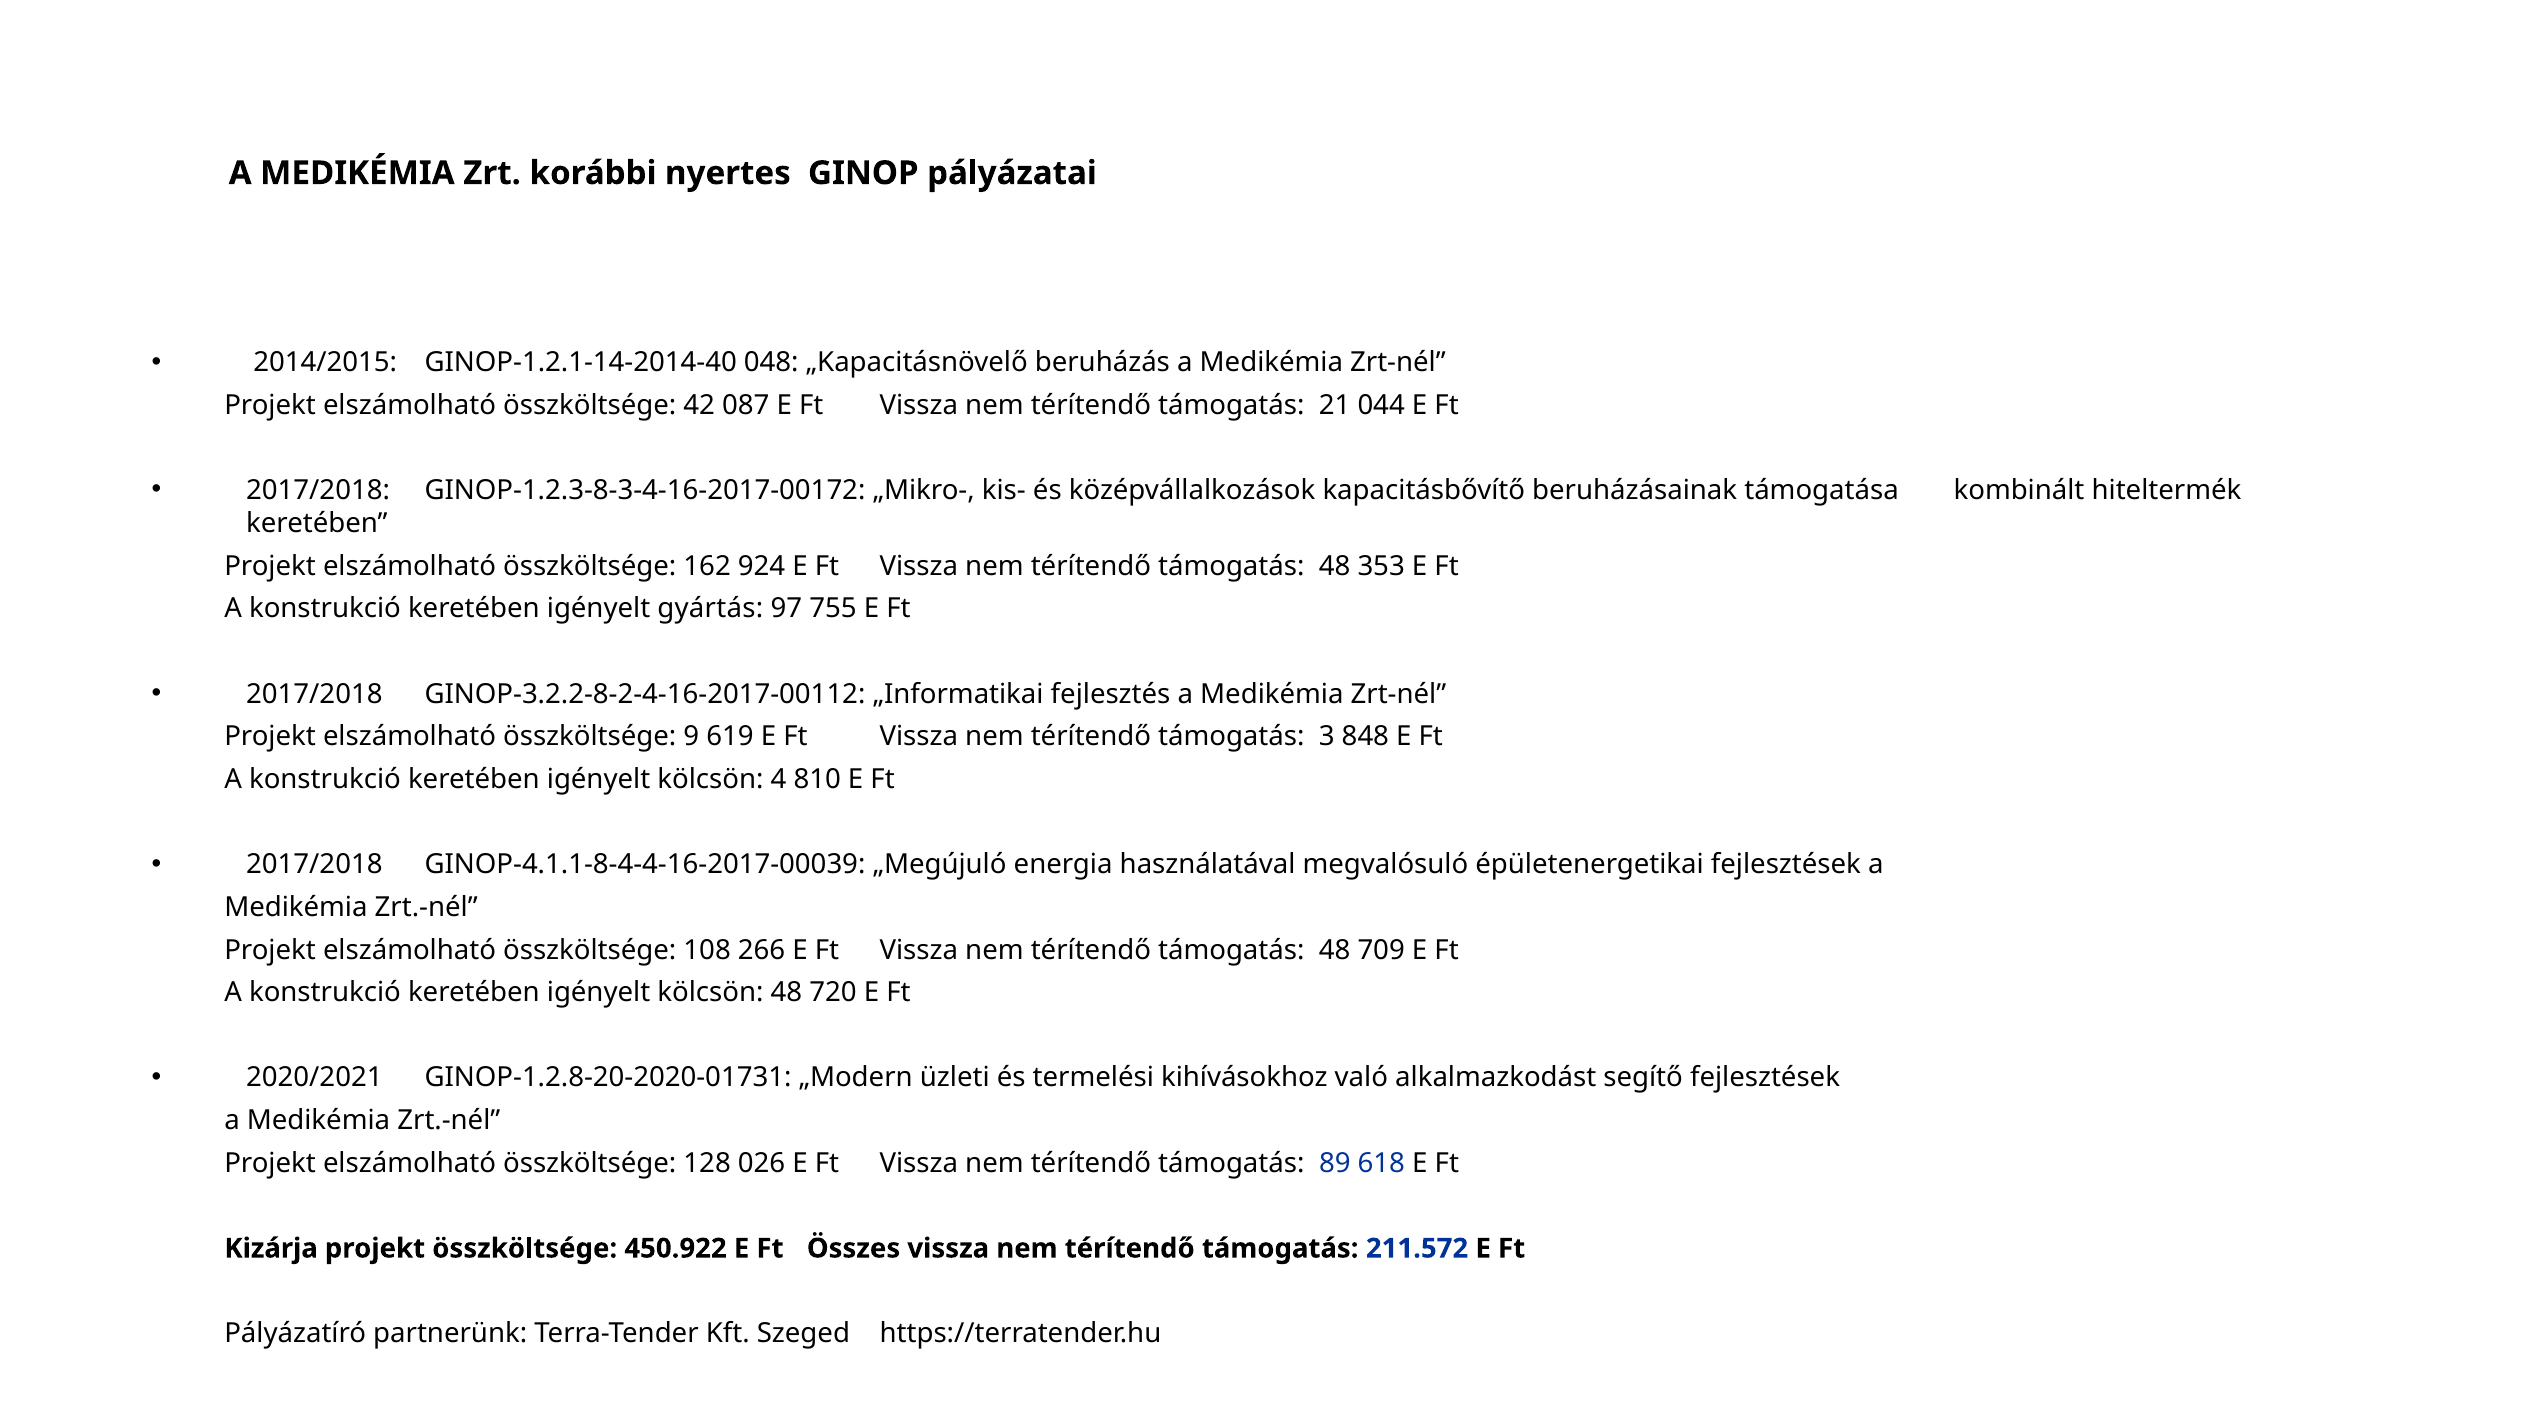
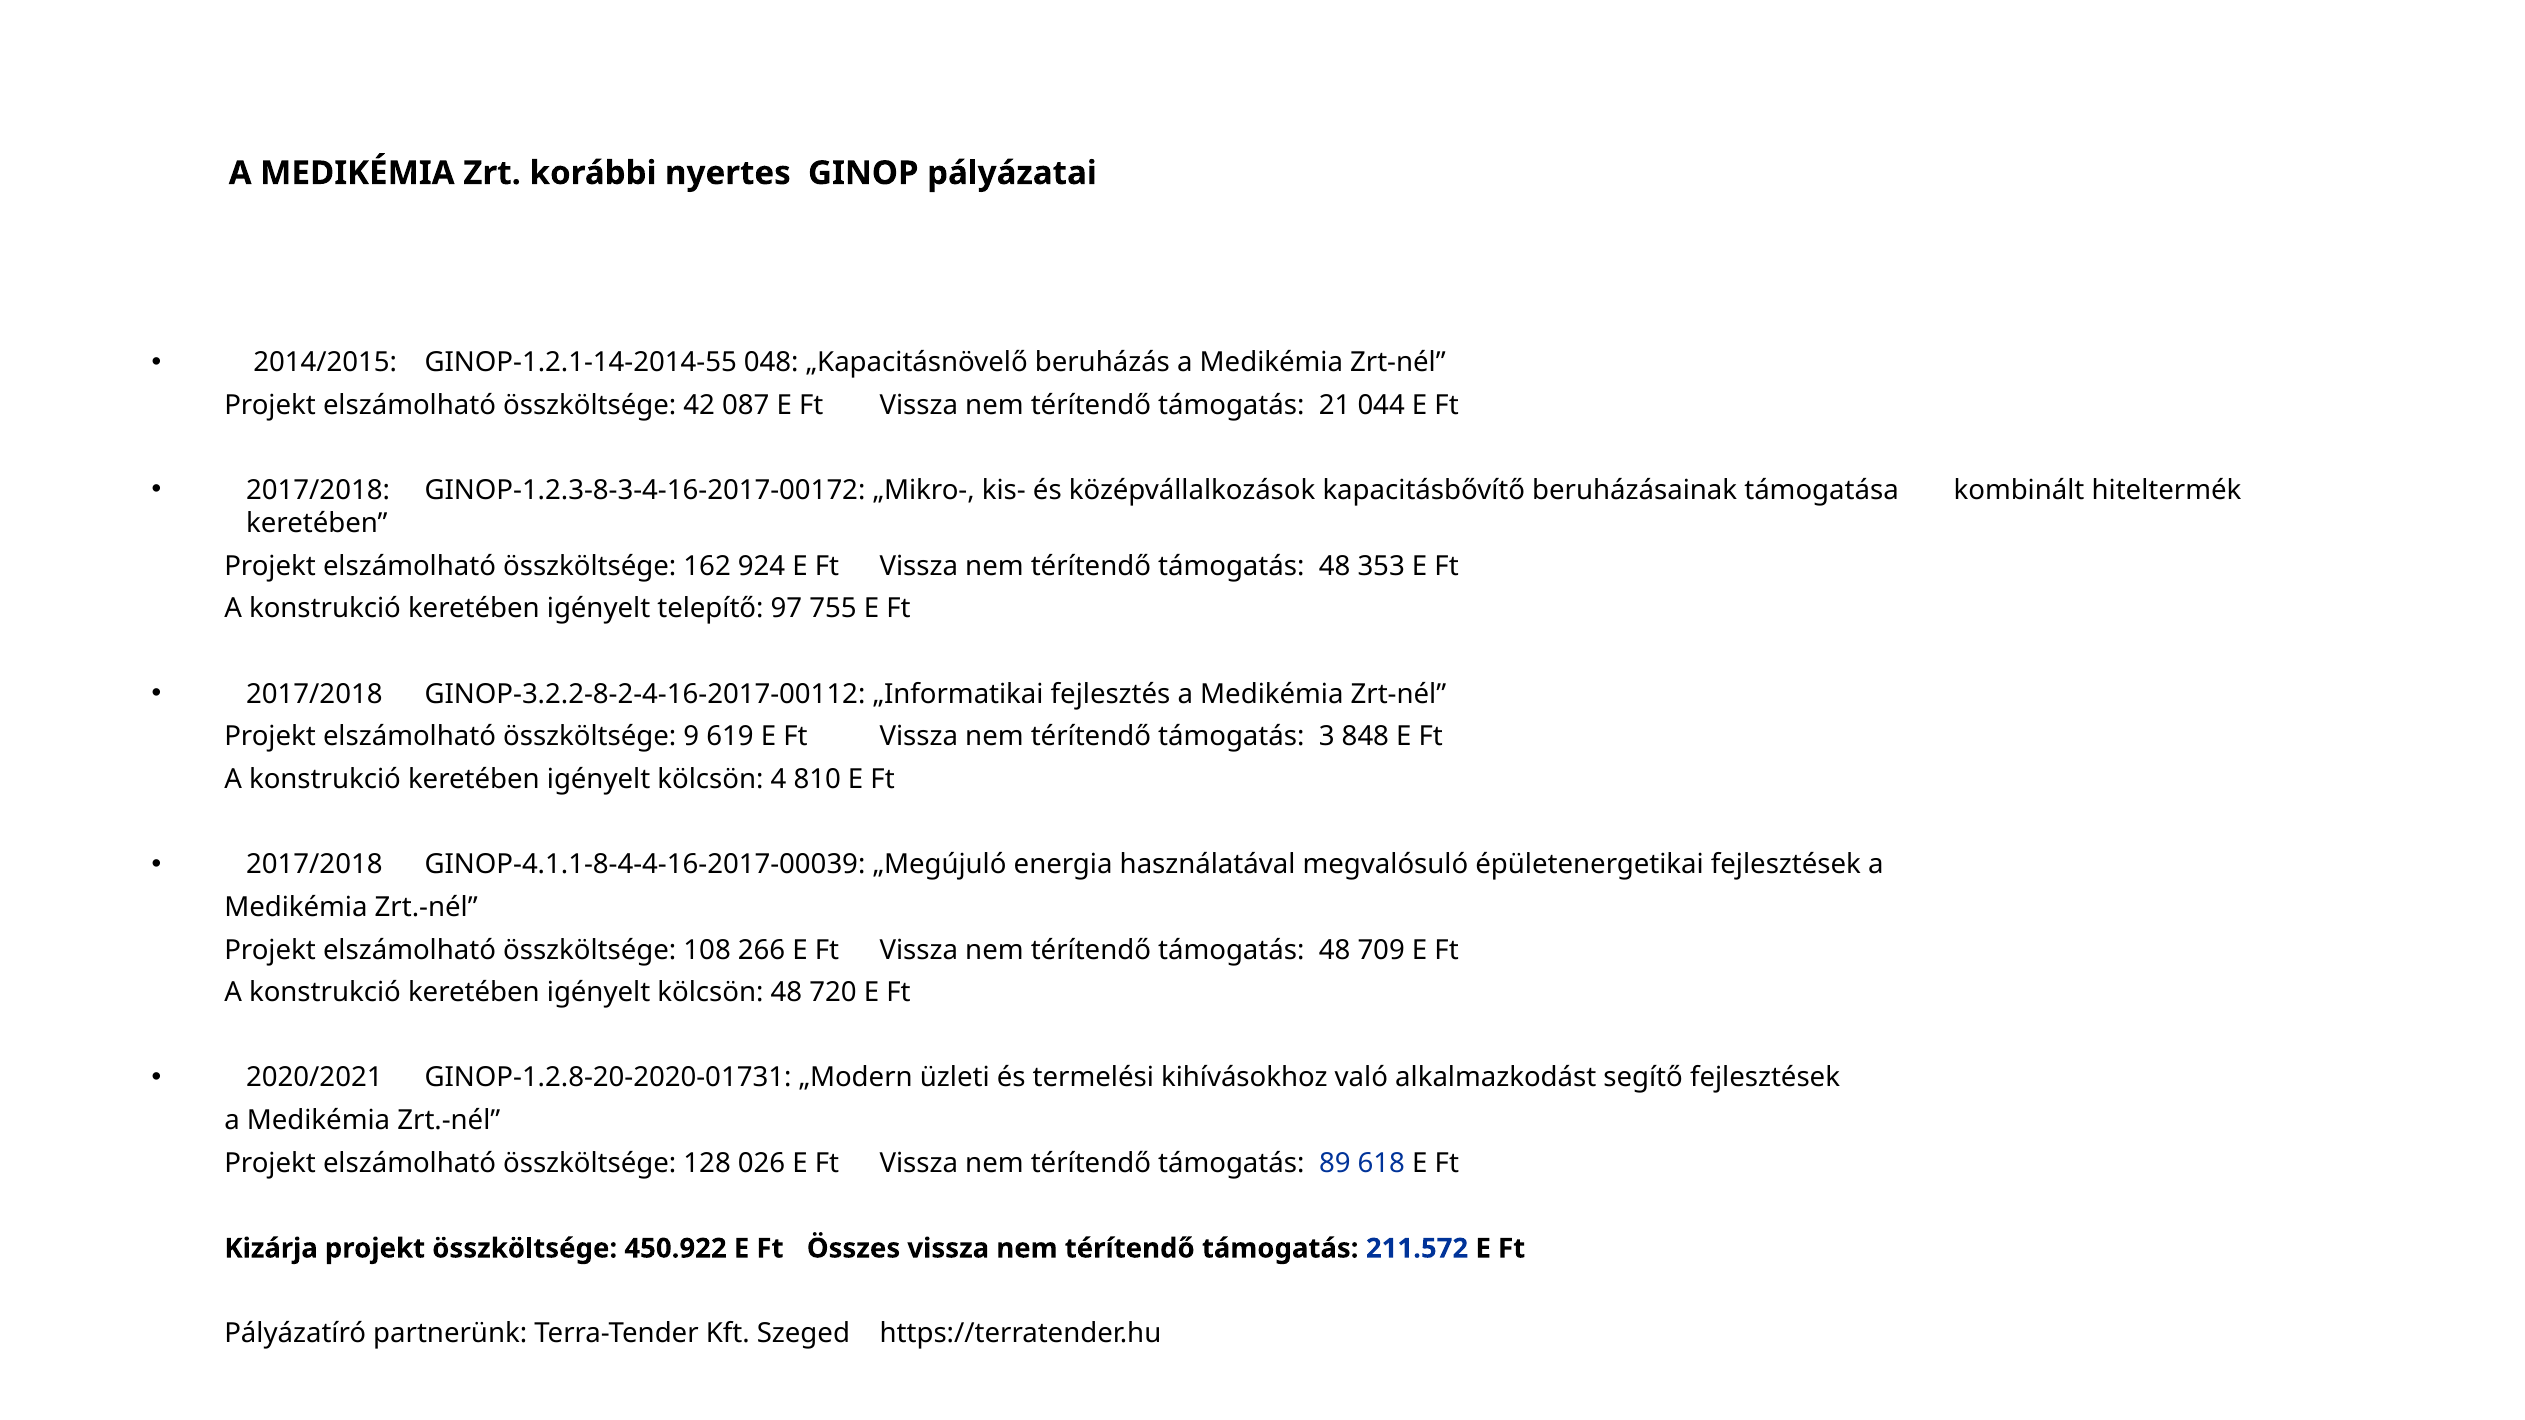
GINOP-1.2.1-14-2014-40: GINOP-1.2.1-14-2014-40 -> GINOP-1.2.1-14-2014-55
gyártás: gyártás -> telepítő
